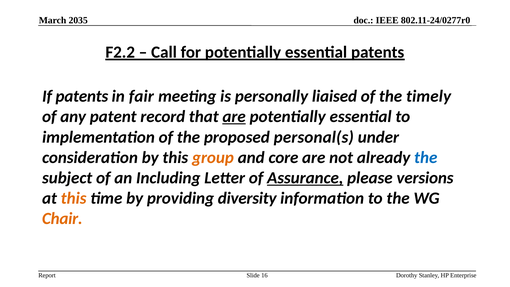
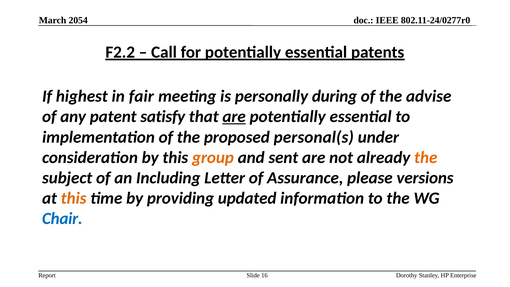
2035: 2035 -> 2054
If patents: patents -> highest
liaised: liaised -> during
timely: timely -> advise
record: record -> satisfy
core: core -> sent
the at (426, 157) colour: blue -> orange
Assurance underline: present -> none
diversity: diversity -> updated
Chair colour: orange -> blue
